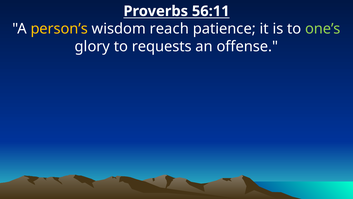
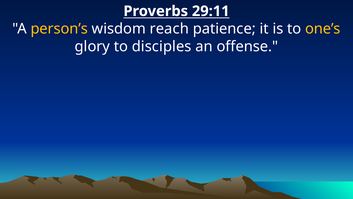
56:11: 56:11 -> 29:11
one’s colour: light green -> yellow
requests: requests -> disciples
